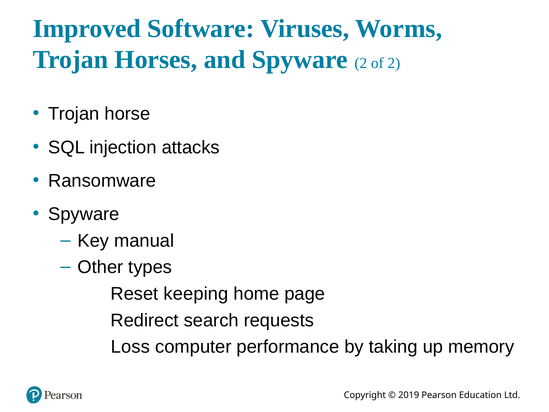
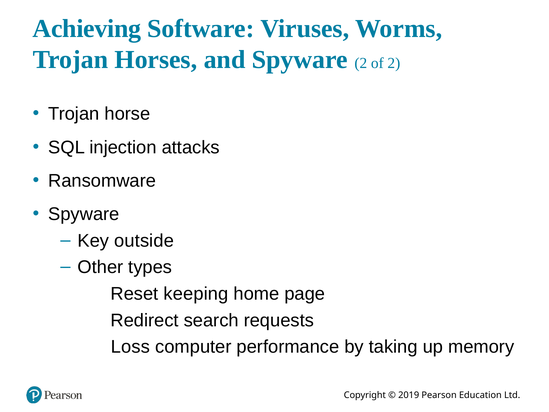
Improved: Improved -> Achieving
manual: manual -> outside
